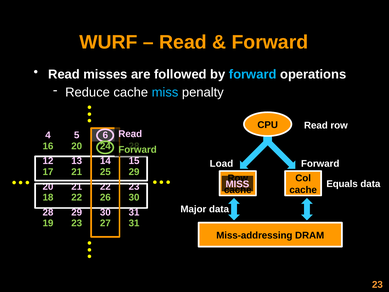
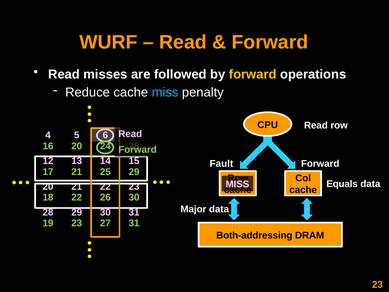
forward at (253, 74) colour: light blue -> yellow
Load: Load -> Fault
Miss-addressing: Miss-addressing -> Both-addressing
